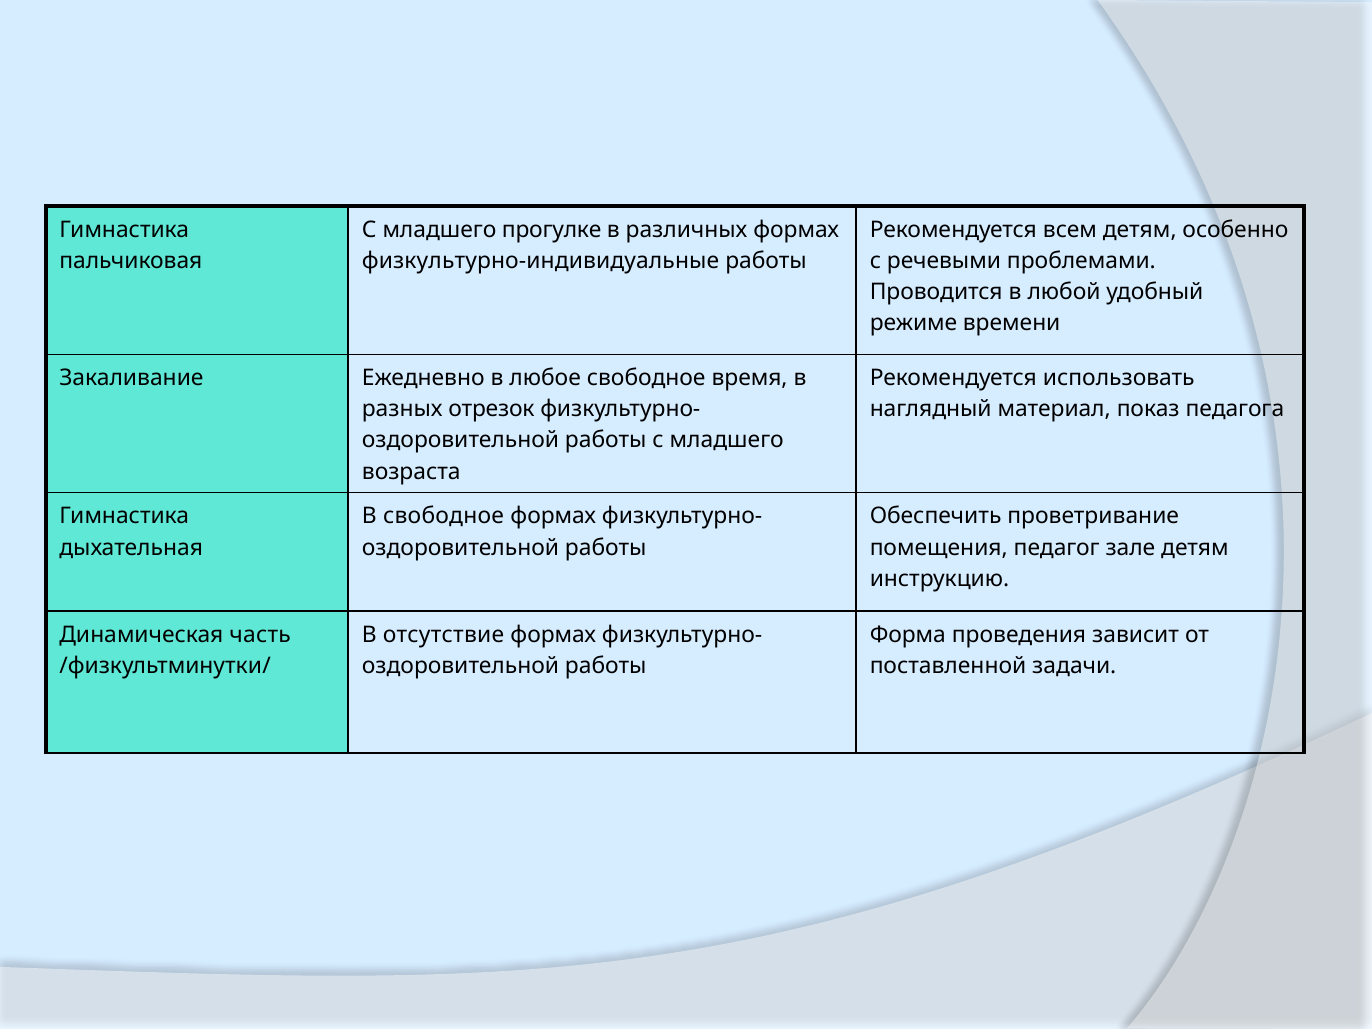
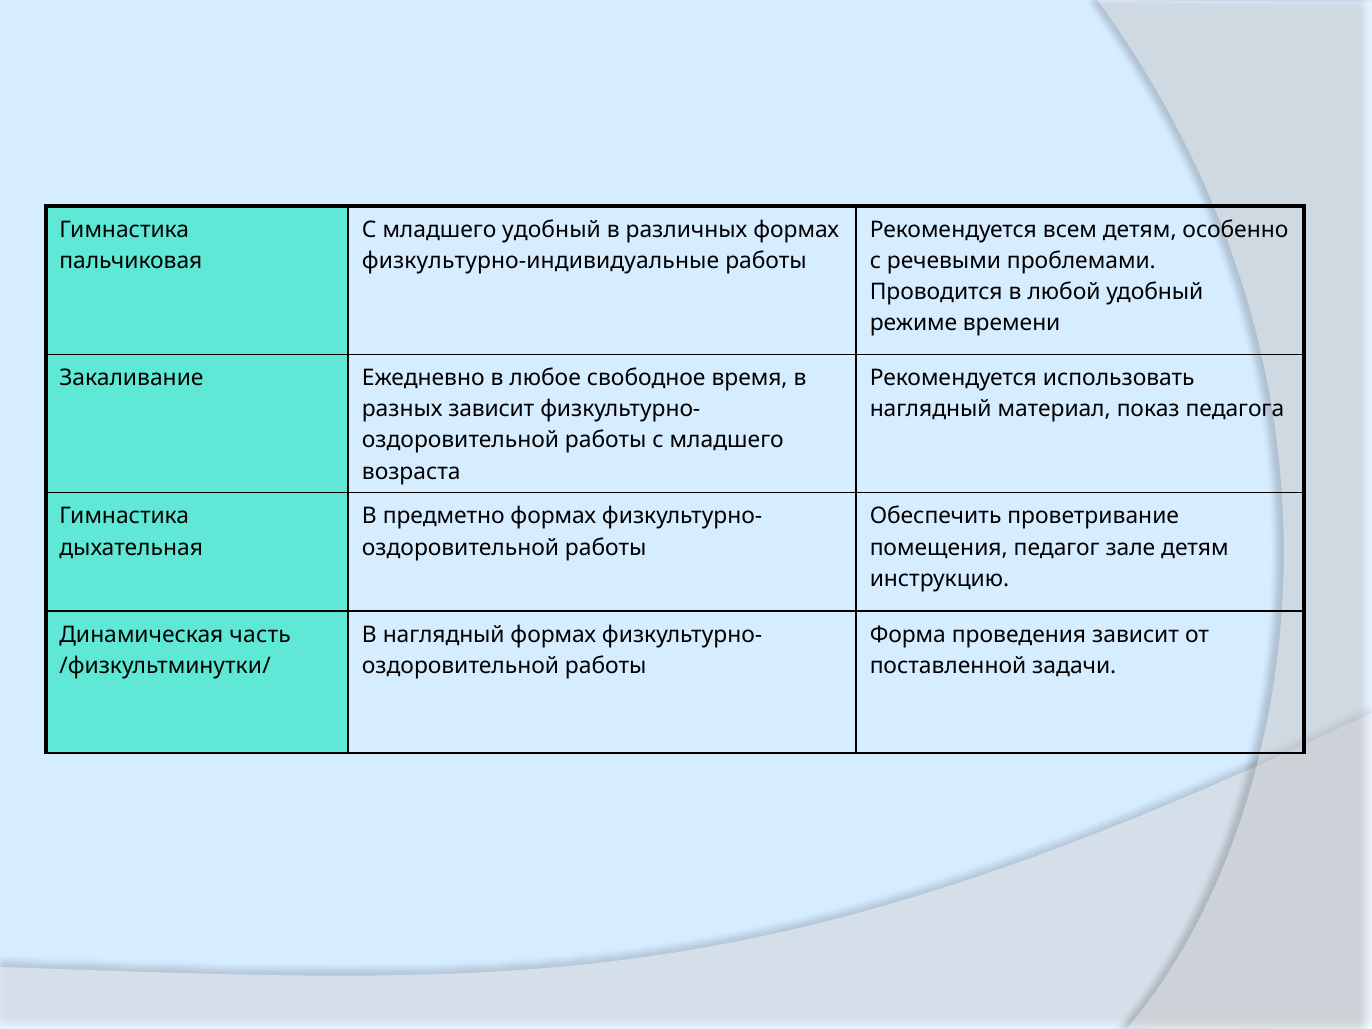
младшего прогулке: прогулке -> удобный
разных отрезок: отрезок -> зависит
В свободное: свободное -> предметно
В отсутствие: отсутствие -> наглядный
